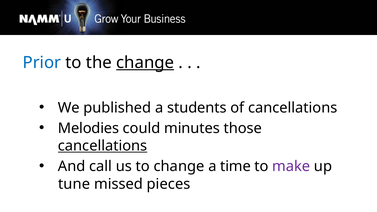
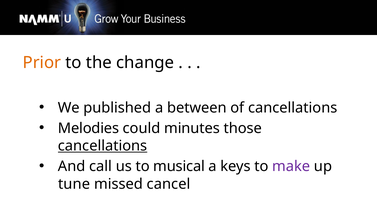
Prior colour: blue -> orange
change at (145, 63) underline: present -> none
students: students -> between
to change: change -> musical
time: time -> keys
pieces: pieces -> cancel
